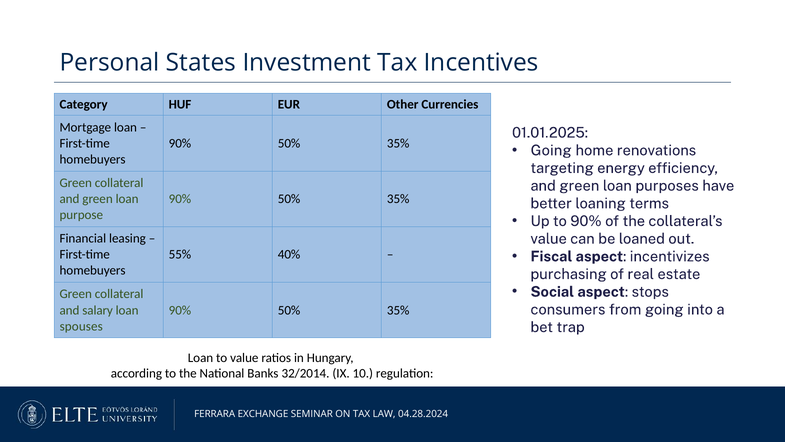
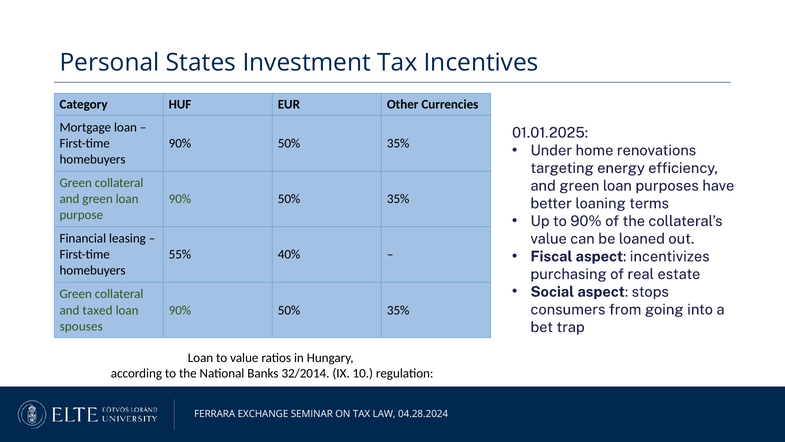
Going at (551, 150): Going -> Under
salary: salary -> taxed
